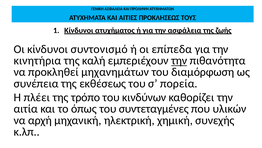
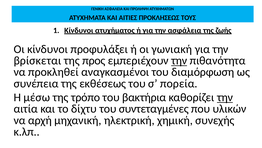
συντονισμό: συντονισμό -> προφυλάξει
επίπεδα: επίπεδα -> γωνιακή
κινητήρια: κινητήρια -> βρίσκεται
καλή: καλή -> προς
μηχανημάτων: μηχανημάτων -> αναγκασμένοι
πλέει: πλέει -> μέσω
κινδύνων: κινδύνων -> βακτήρια
την at (225, 97) underline: none -> present
όπως: όπως -> δίχτυ
